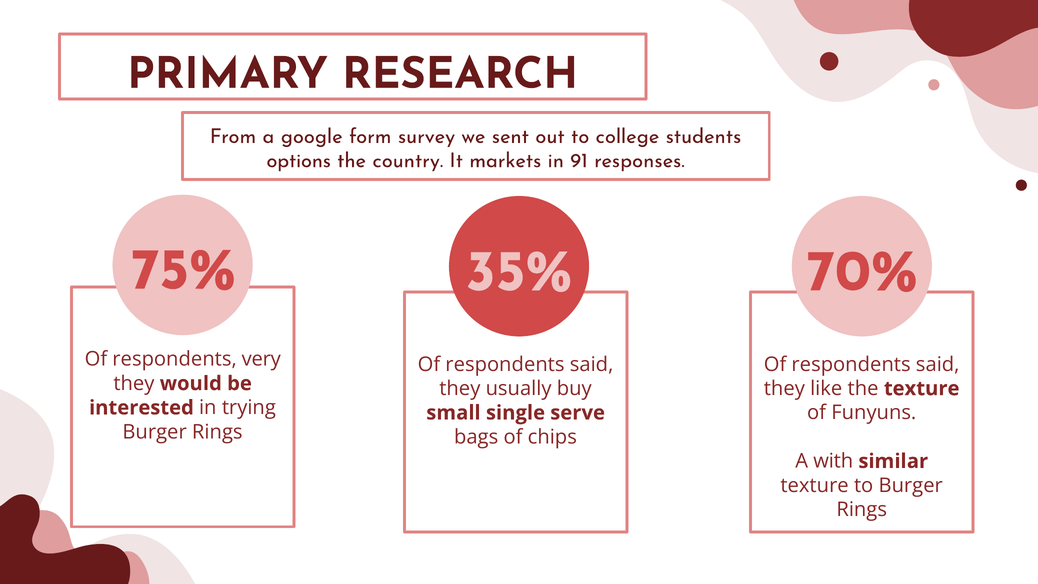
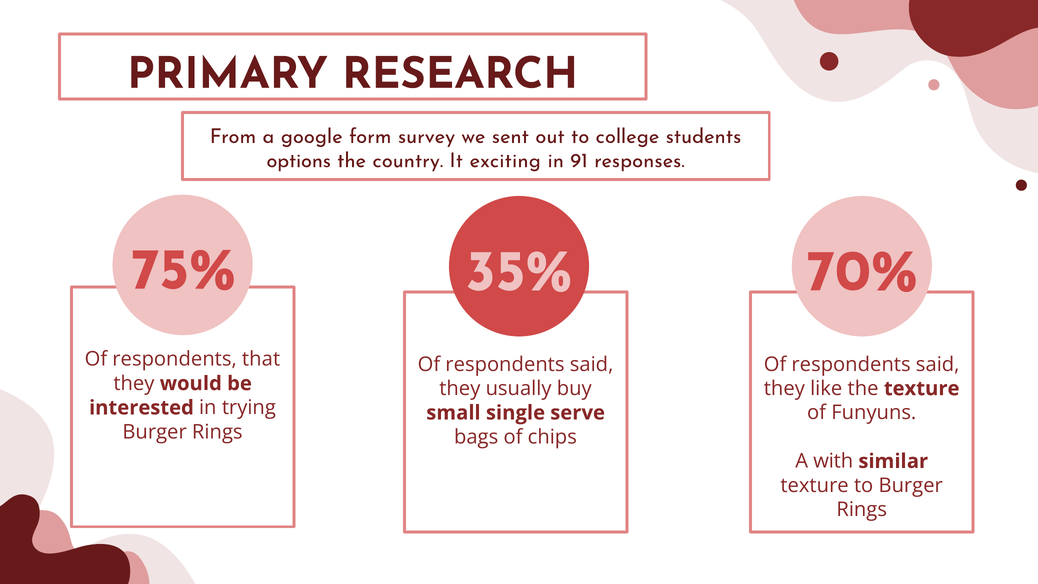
markets: markets -> exciting
very: very -> that
